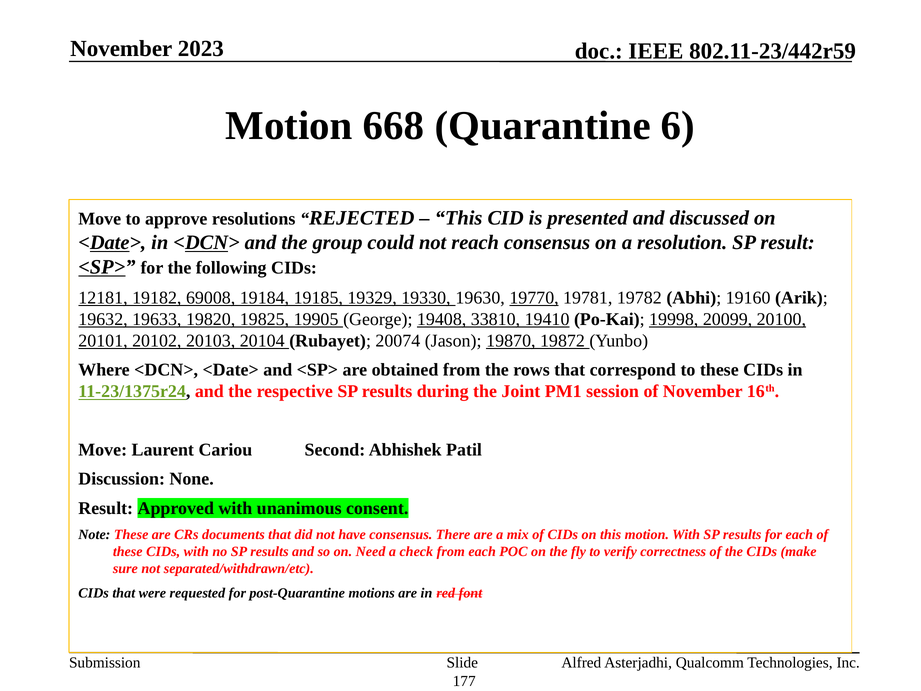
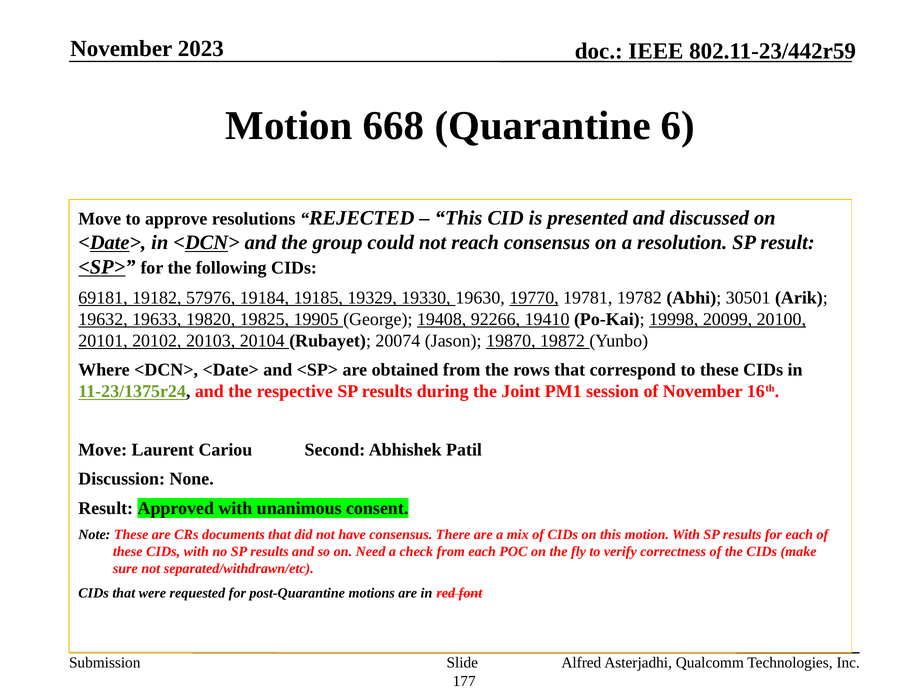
12181: 12181 -> 69181
69008: 69008 -> 57976
19160: 19160 -> 30501
33810: 33810 -> 92266
